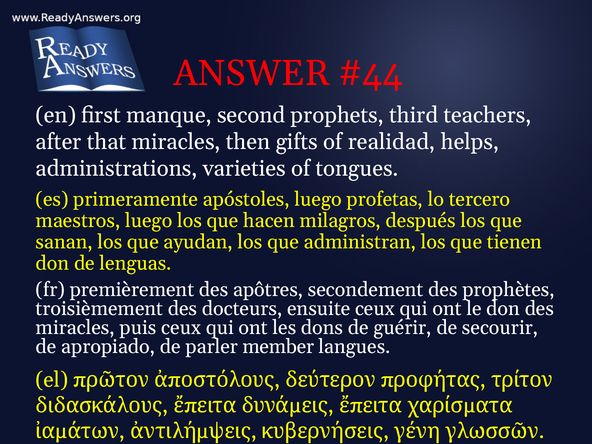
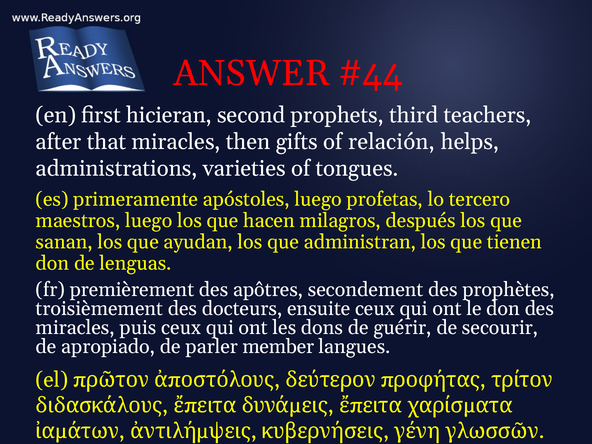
manque: manque -> hicieran
realidad: realidad -> relación
